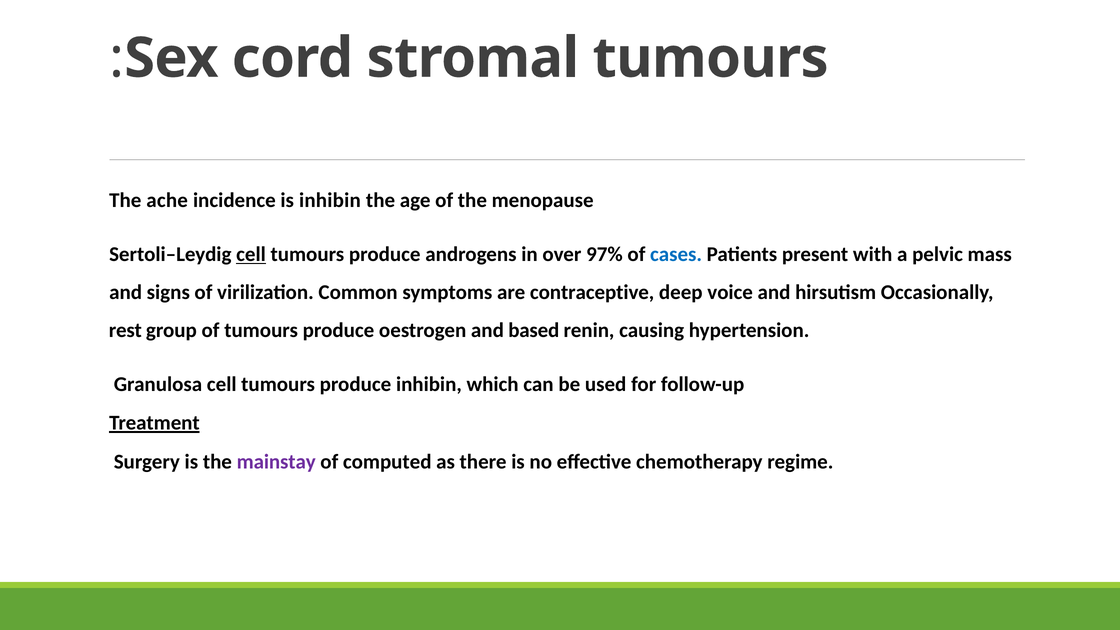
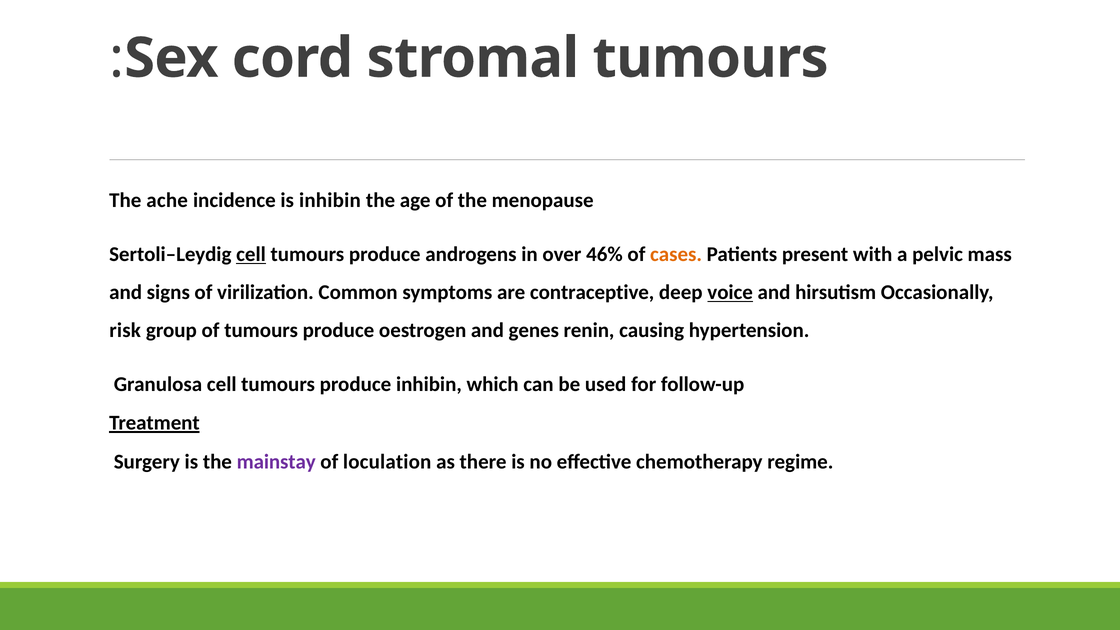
97%: 97% -> 46%
cases colour: blue -> orange
voice underline: none -> present
rest: rest -> risk
based: based -> genes
computed: computed -> loculation
